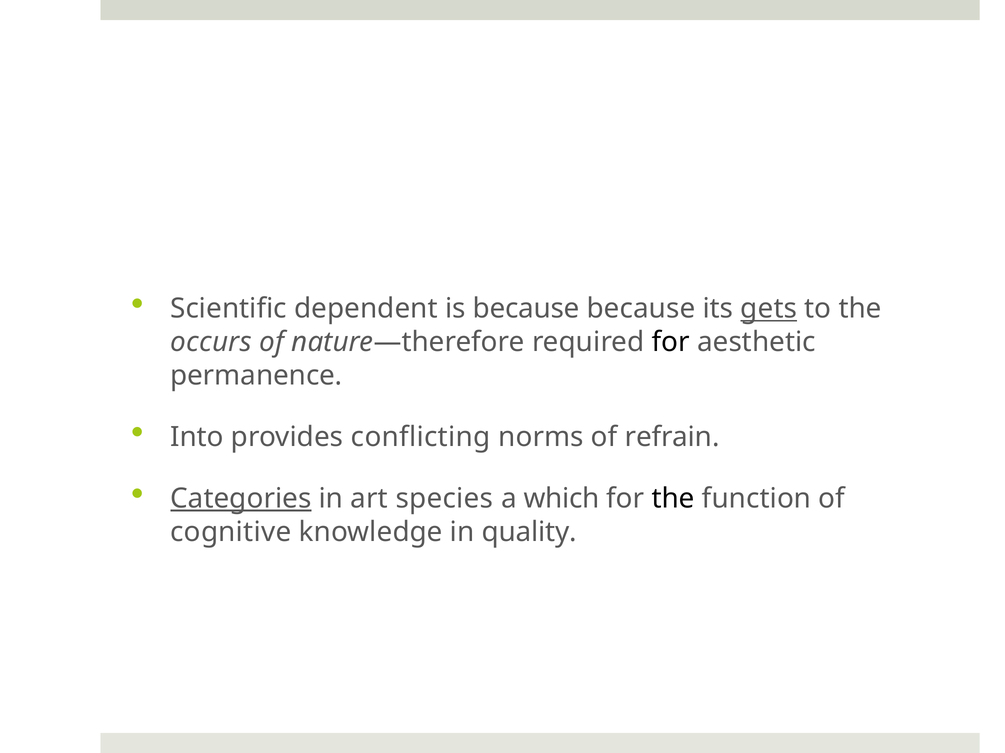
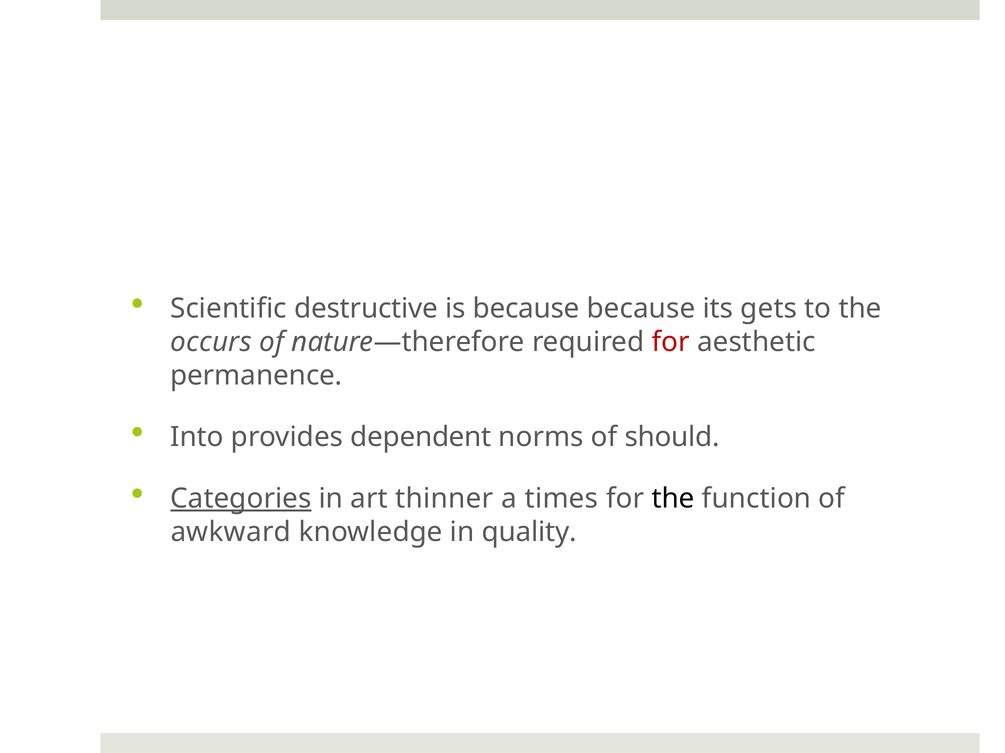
dependent: dependent -> destructive
gets underline: present -> none
for at (671, 343) colour: black -> red
conflicting: conflicting -> dependent
refrain: refrain -> should
species: species -> thinner
which: which -> times
cognitive: cognitive -> awkward
